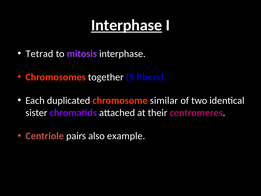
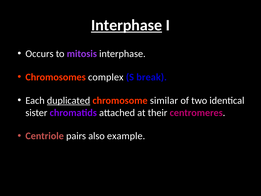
Tetrad: Tetrad -> Occurs
together: together -> complex
fibers: fibers -> break
duplicated underline: none -> present
